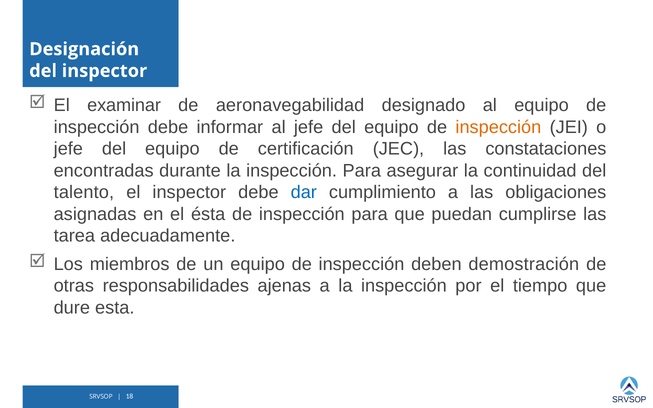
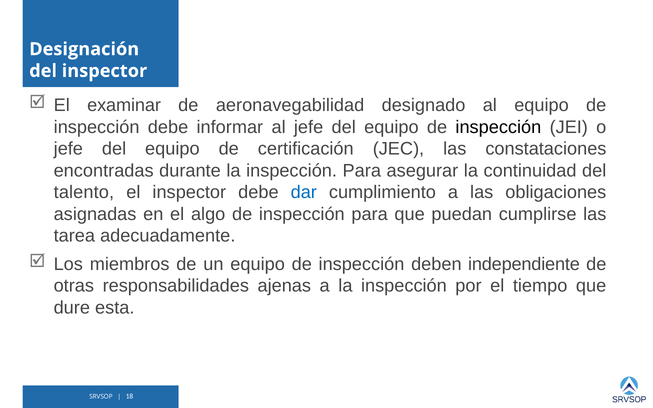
inspección at (498, 127) colour: orange -> black
ésta: ésta -> algo
demostración: demostración -> independiente
